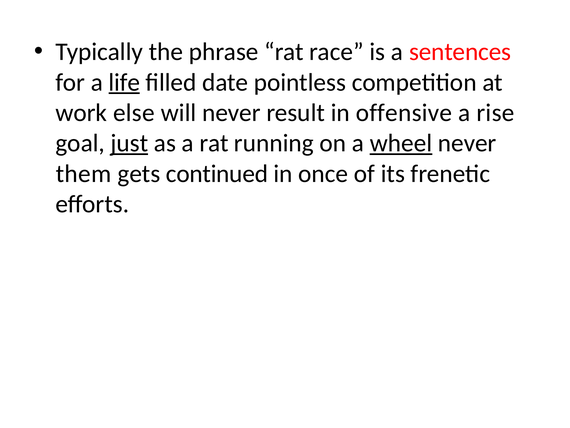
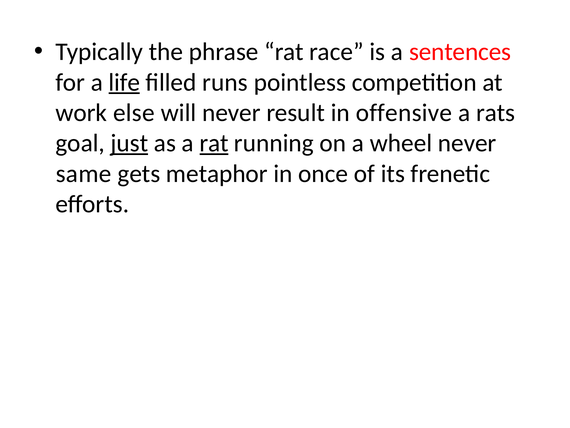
date: date -> runs
rise: rise -> rats
rat at (214, 143) underline: none -> present
wheel underline: present -> none
them: them -> same
continued: continued -> metaphor
